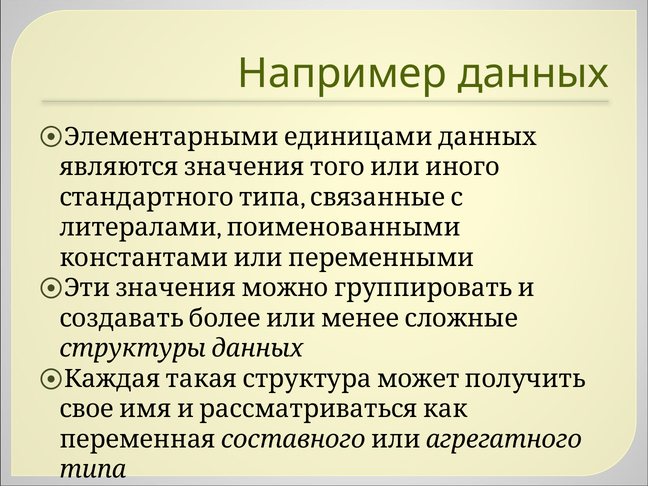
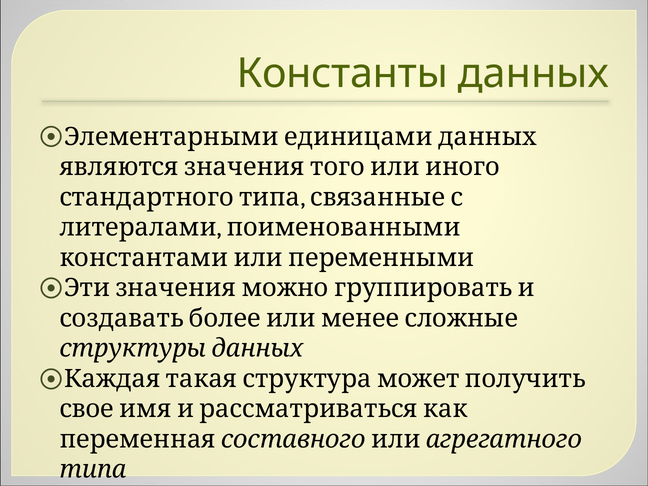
Например: Например -> Константы
